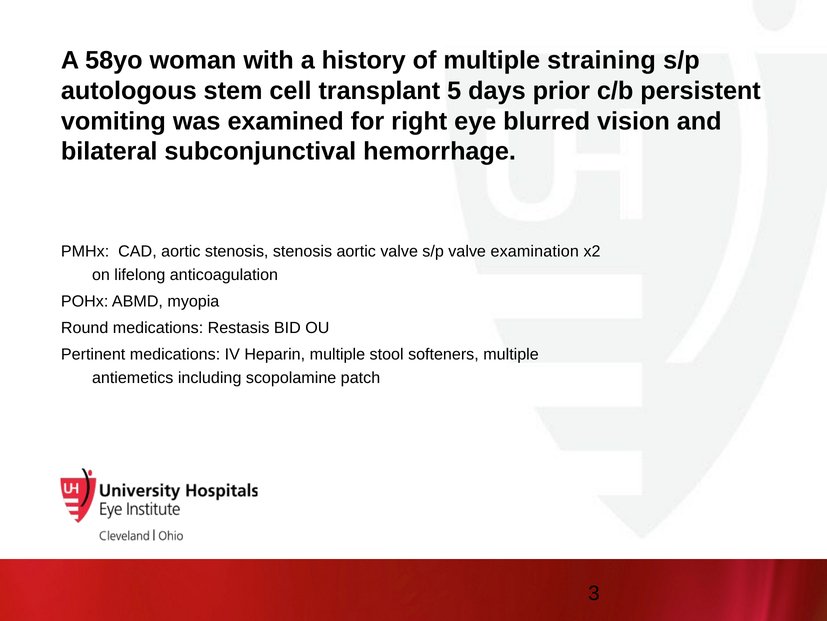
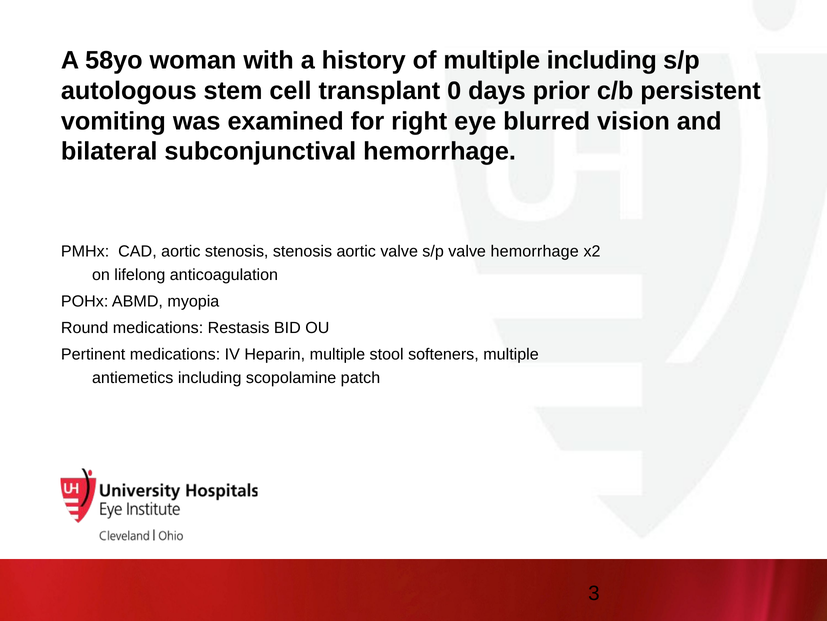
multiple straining: straining -> including
5: 5 -> 0
valve examination: examination -> hemorrhage
